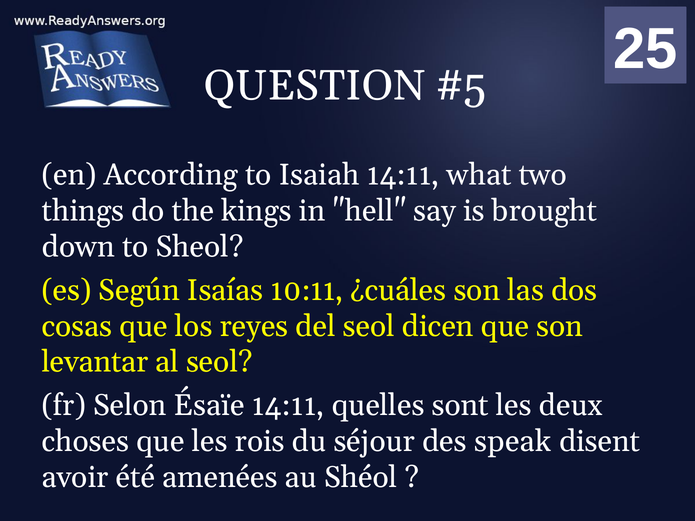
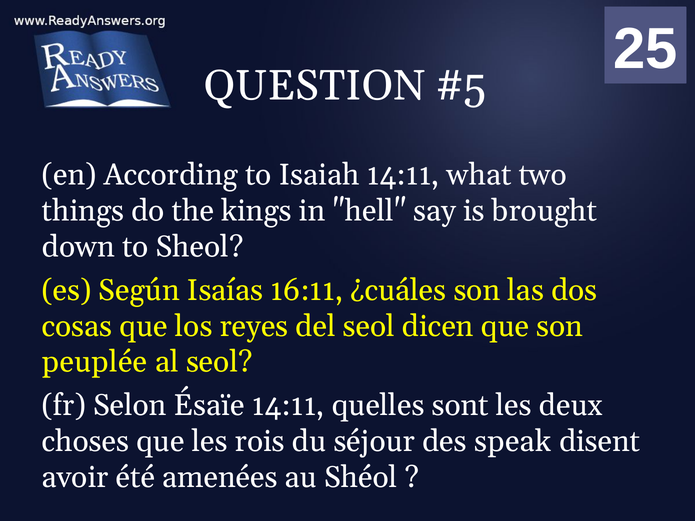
10:11: 10:11 -> 16:11
levantar: levantar -> peuplée
